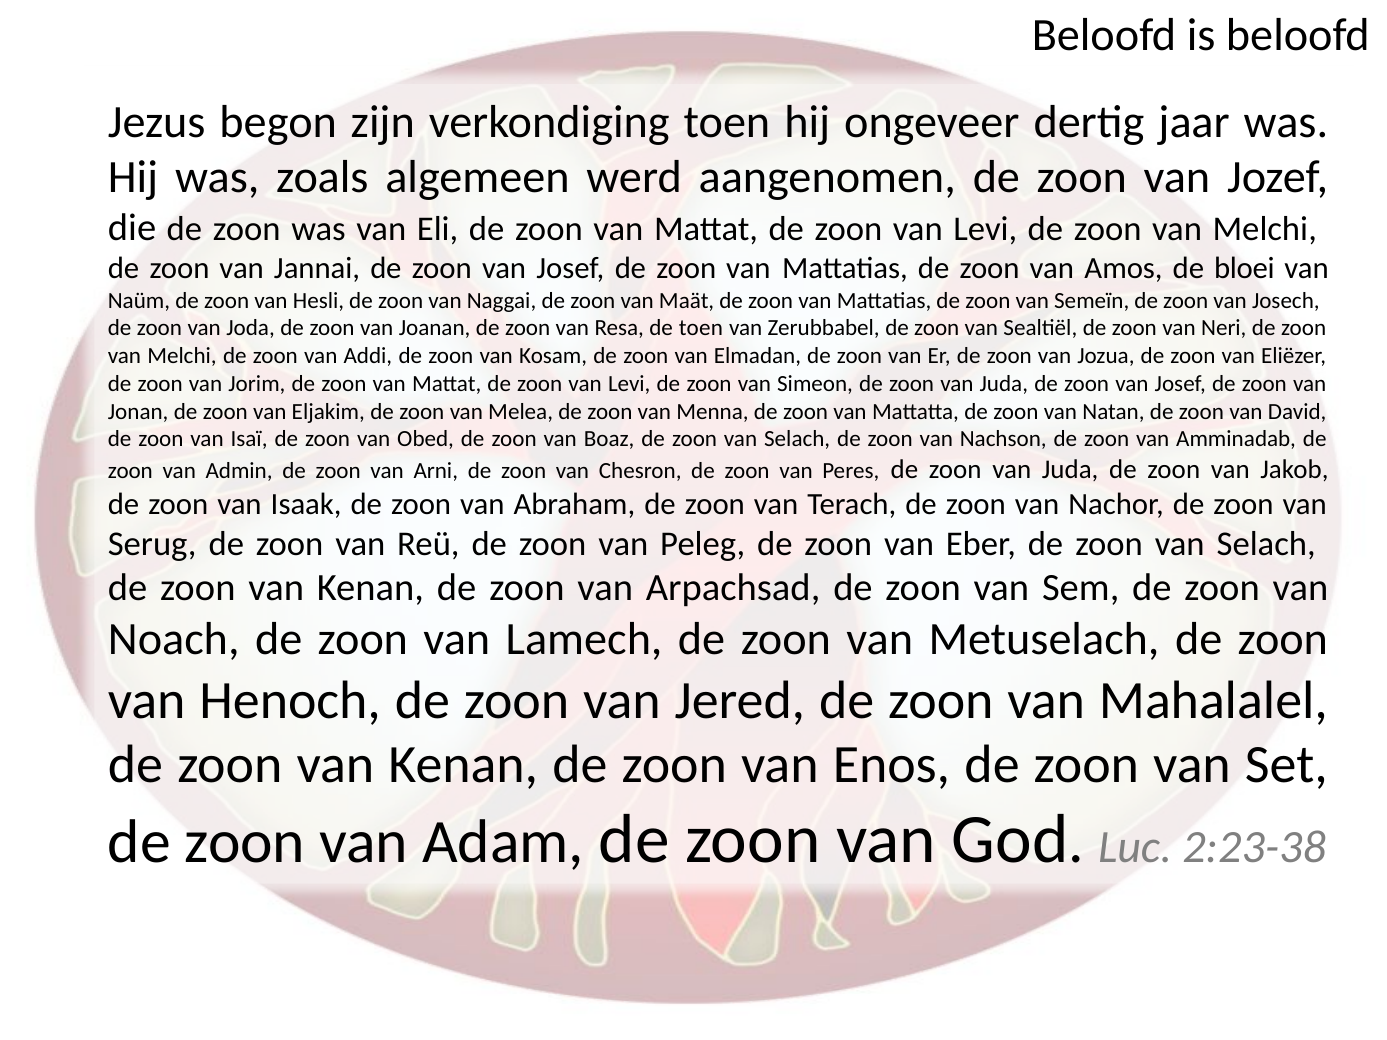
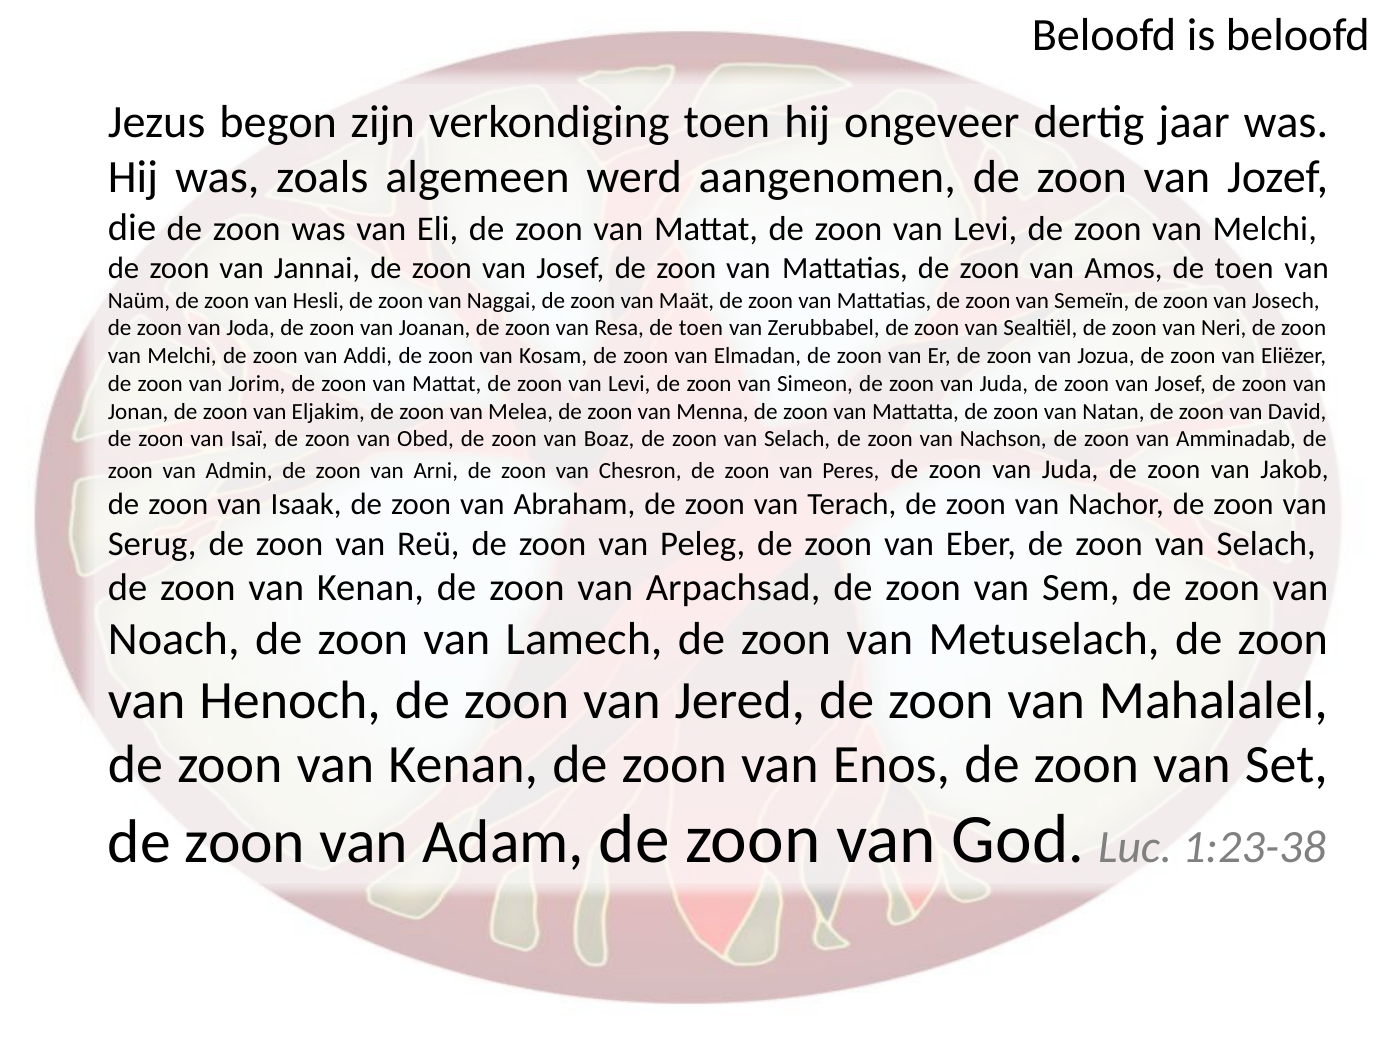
Amos de bloei: bloei -> toen
2:23-38: 2:23-38 -> 1:23-38
